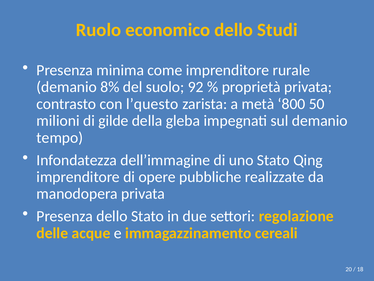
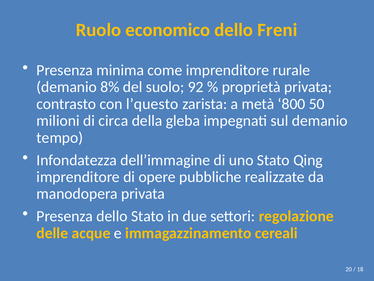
Studi: Studi -> Freni
gilde: gilde -> circa
